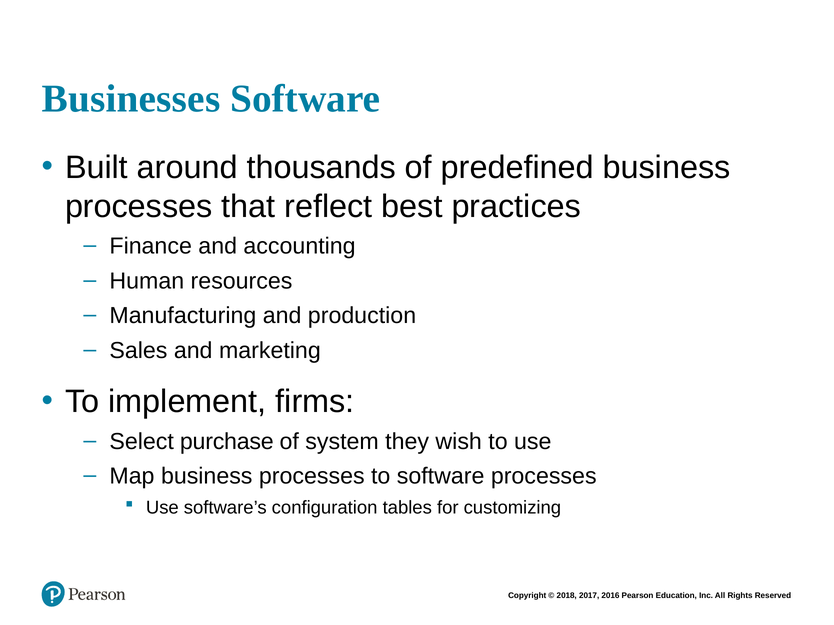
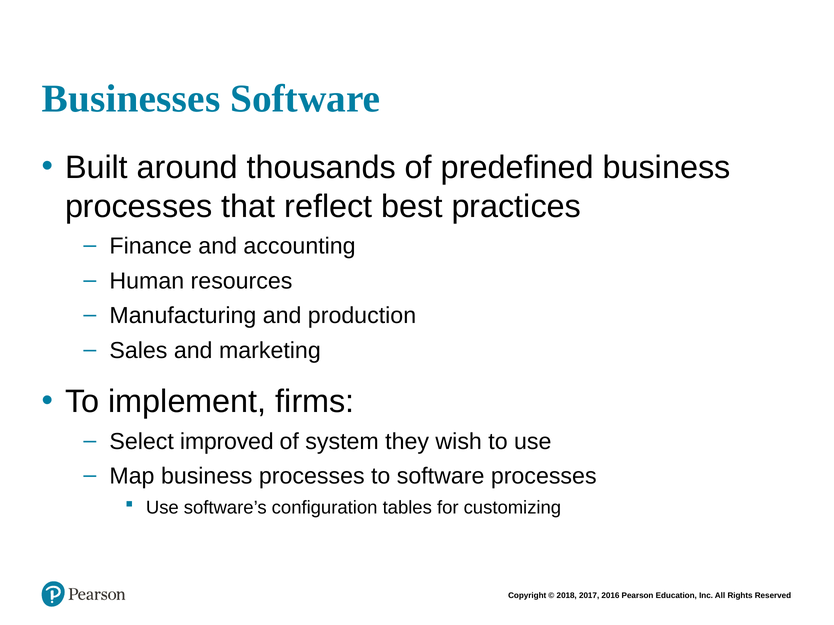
purchase: purchase -> improved
